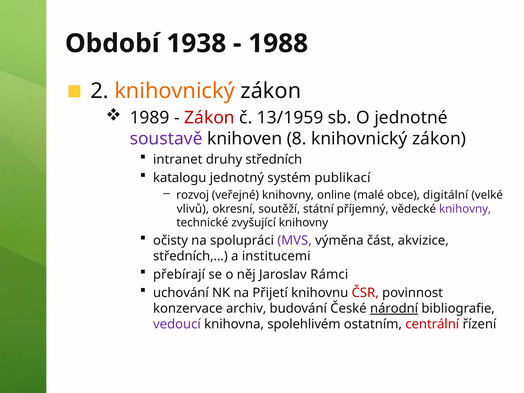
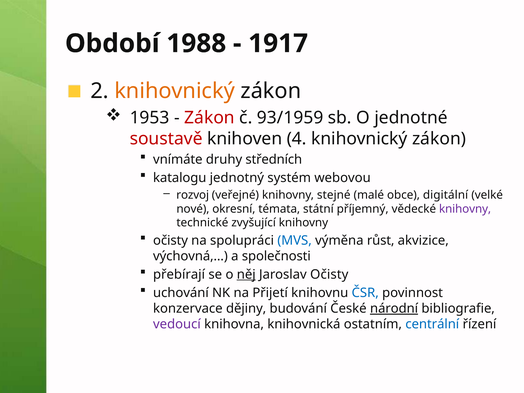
1938: 1938 -> 1988
1988: 1988 -> 1917
1989: 1989 -> 1953
13/1959: 13/1959 -> 93/1959
soustavě colour: purple -> red
8: 8 -> 4
intranet: intranet -> vnímáte
publikací: publikací -> webovou
online: online -> stejné
vlivů: vlivů -> nové
soutěží: soutěží -> témata
MVS colour: purple -> blue
část: část -> růst
středních,…: středních,… -> výchovná,…
institucemi: institucemi -> společnosti
něj underline: none -> present
Jaroslav Rámci: Rámci -> Očisty
ČSR colour: red -> blue
archiv: archiv -> dějiny
spolehlivém: spolehlivém -> knihovnická
centrální colour: red -> blue
